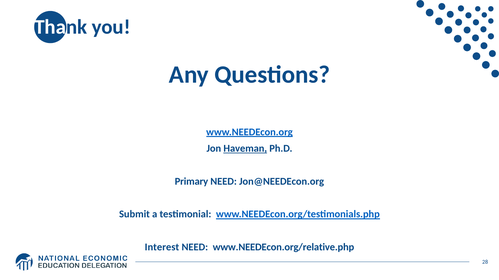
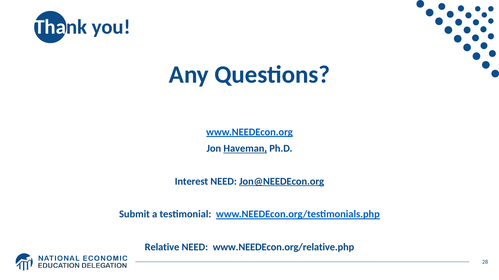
Primary: Primary -> Interest
Jon@NEEDEcon.org underline: none -> present
Interest: Interest -> Relative
